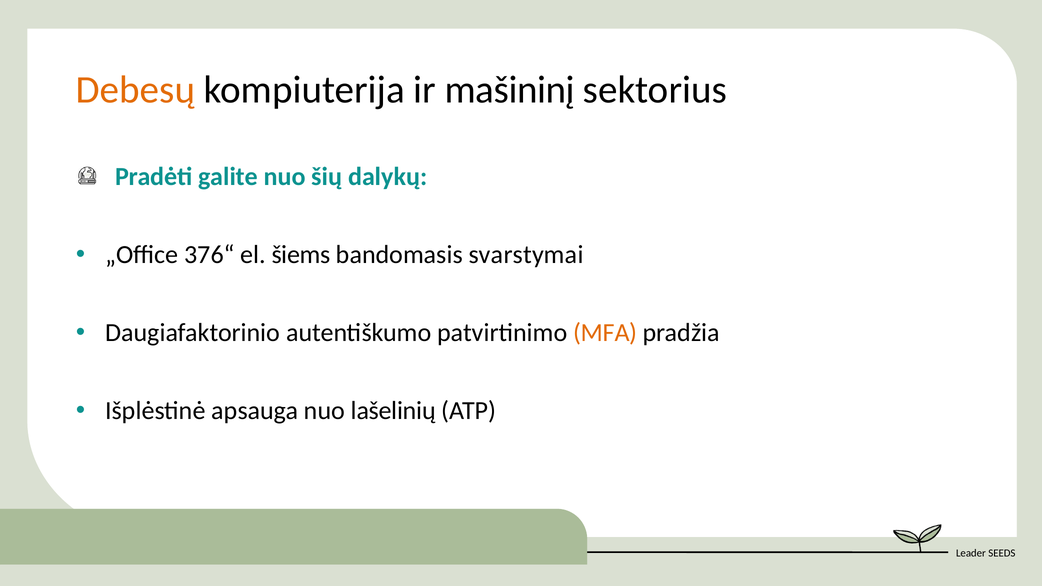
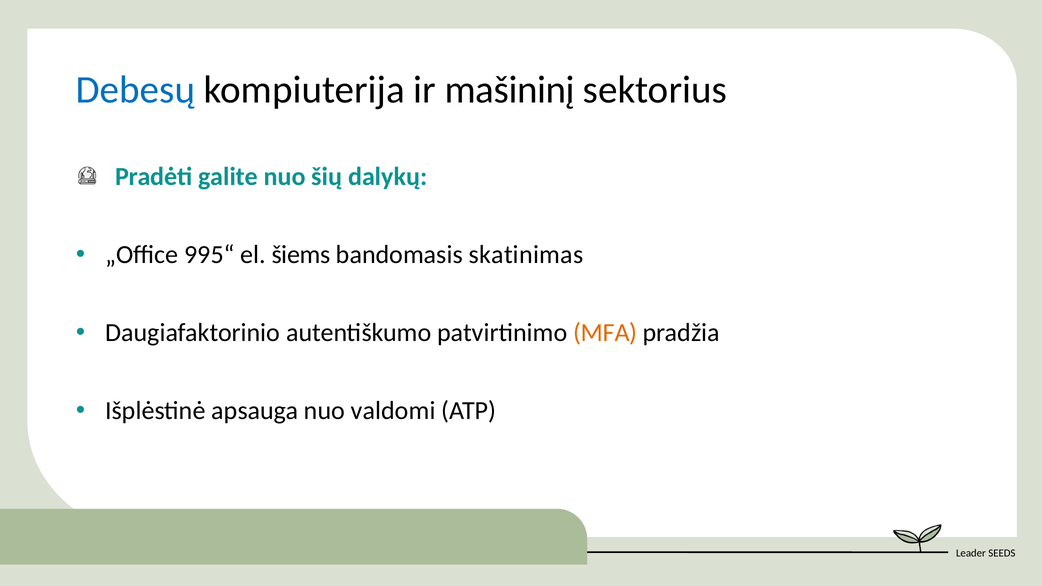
Debesų colour: orange -> blue
376“: 376“ -> 995“
svarstymai: svarstymai -> skatinimas
lašelinių: lašelinių -> valdomi
